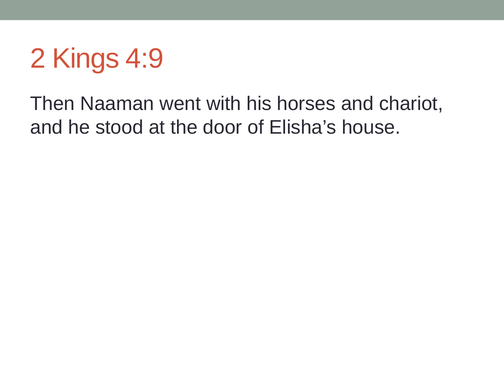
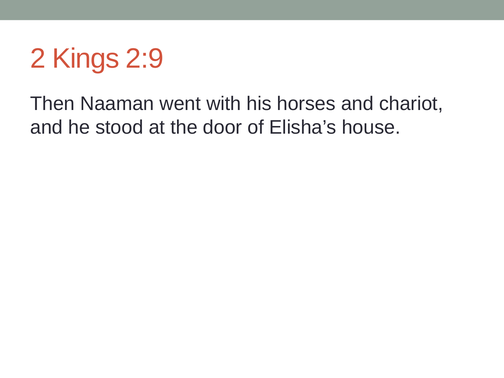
4:9: 4:9 -> 2:9
